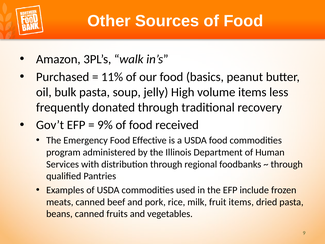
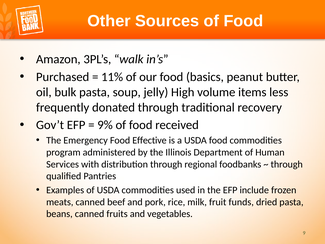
fruit items: items -> funds
